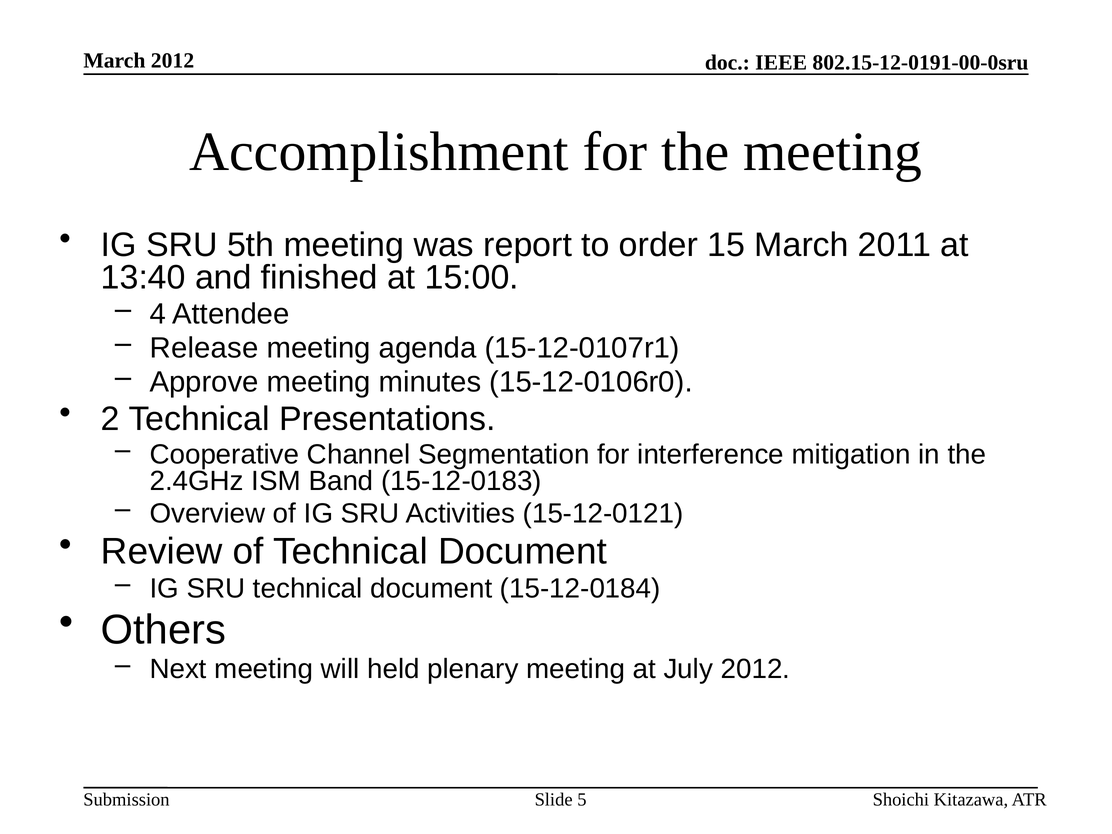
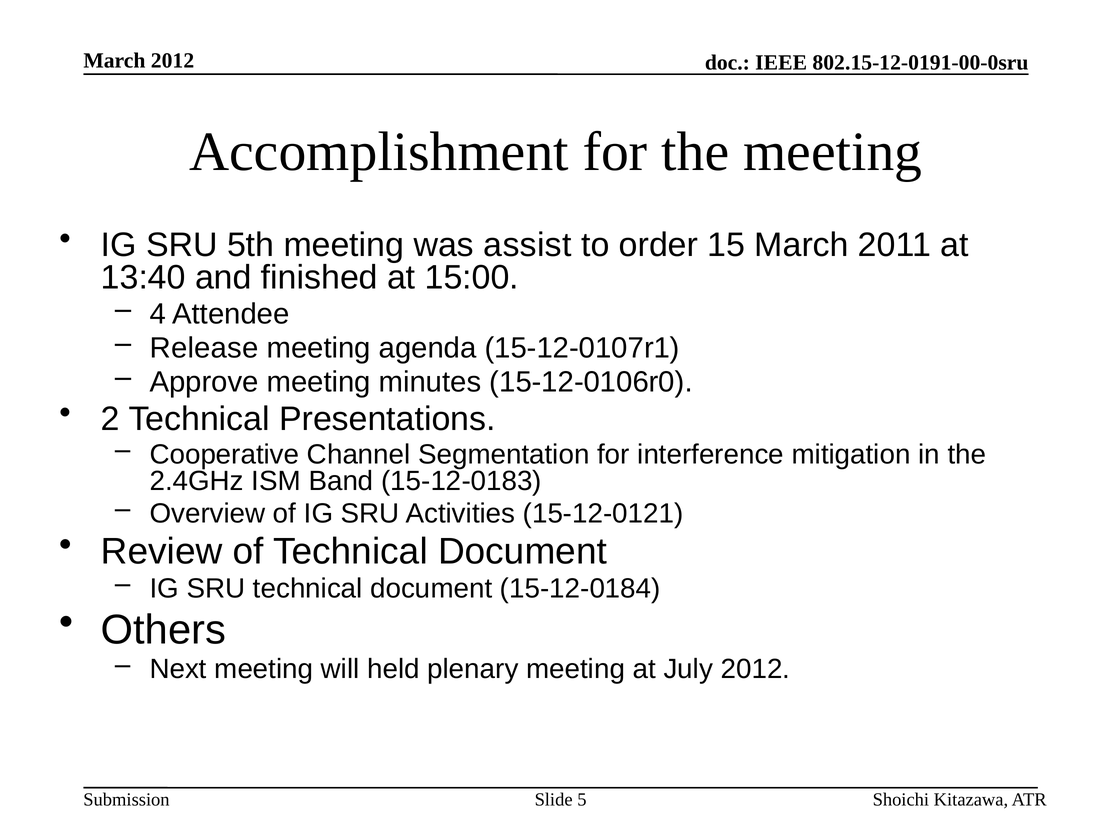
report: report -> assist
